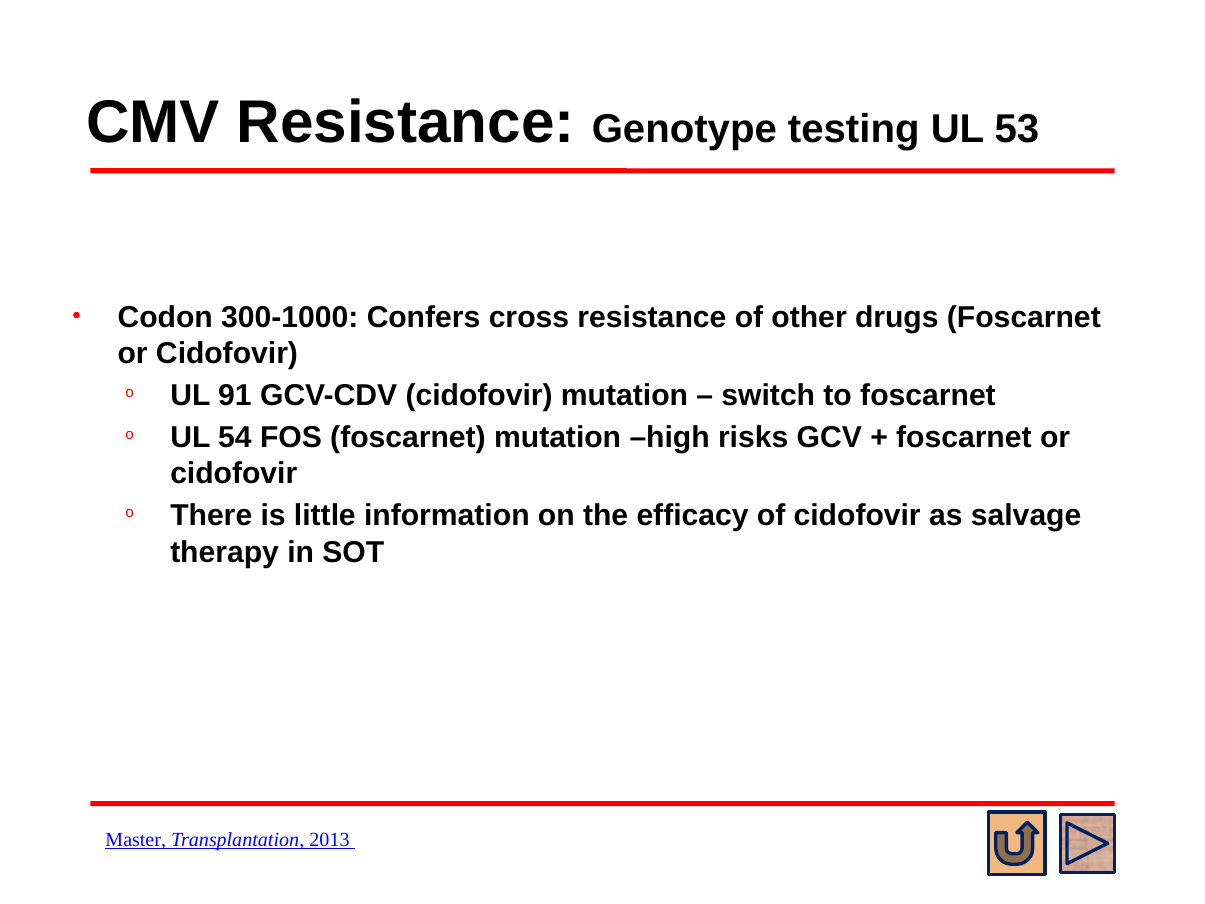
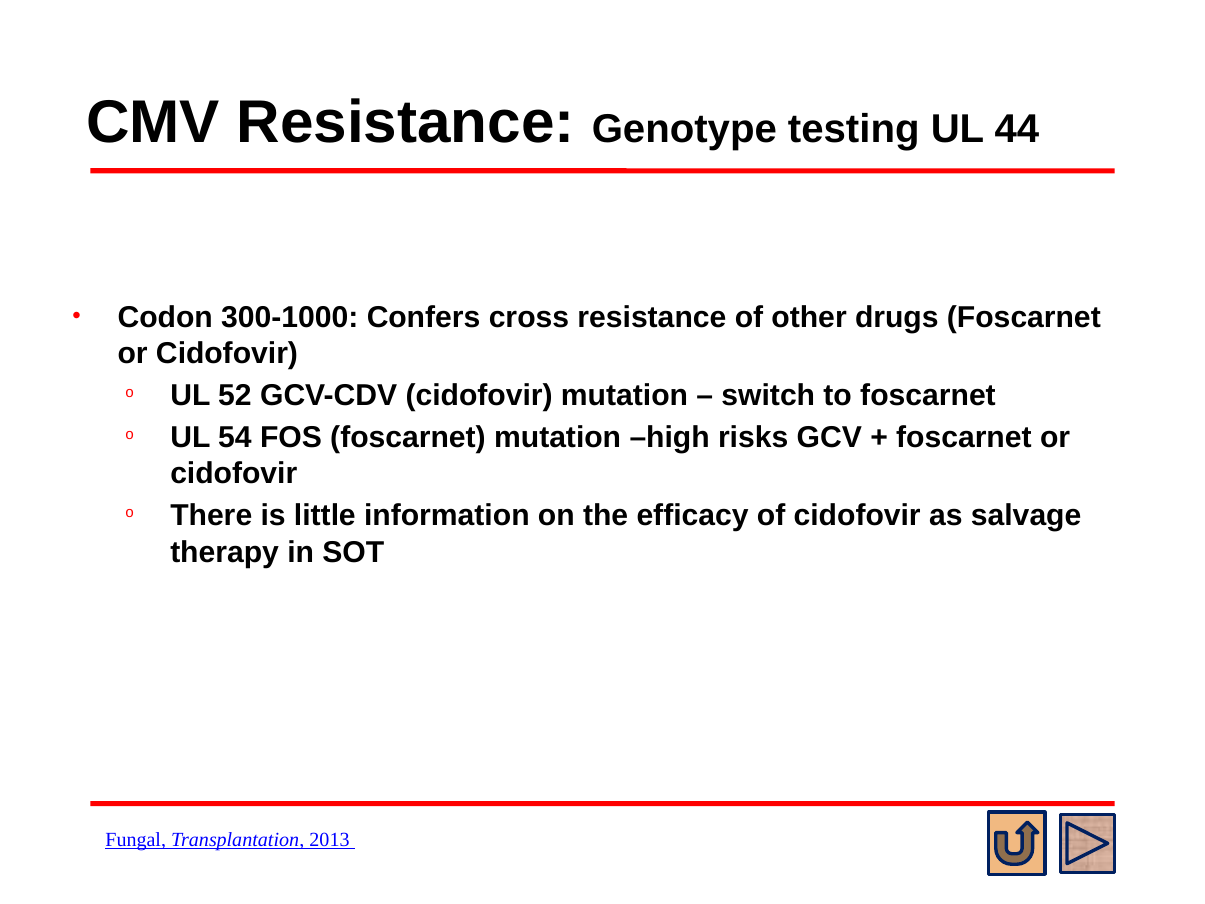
53: 53 -> 44
91: 91 -> 52
Master: Master -> Fungal
